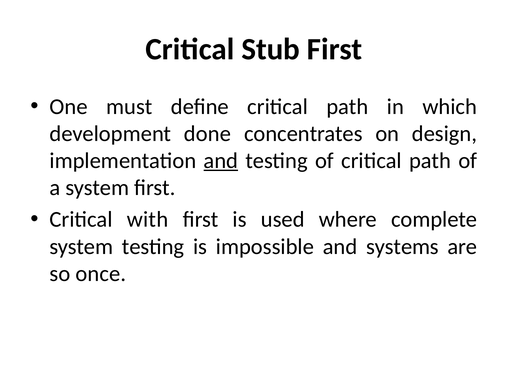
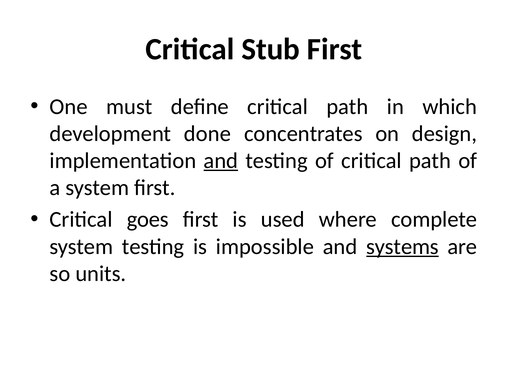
with: with -> goes
systems underline: none -> present
once: once -> units
